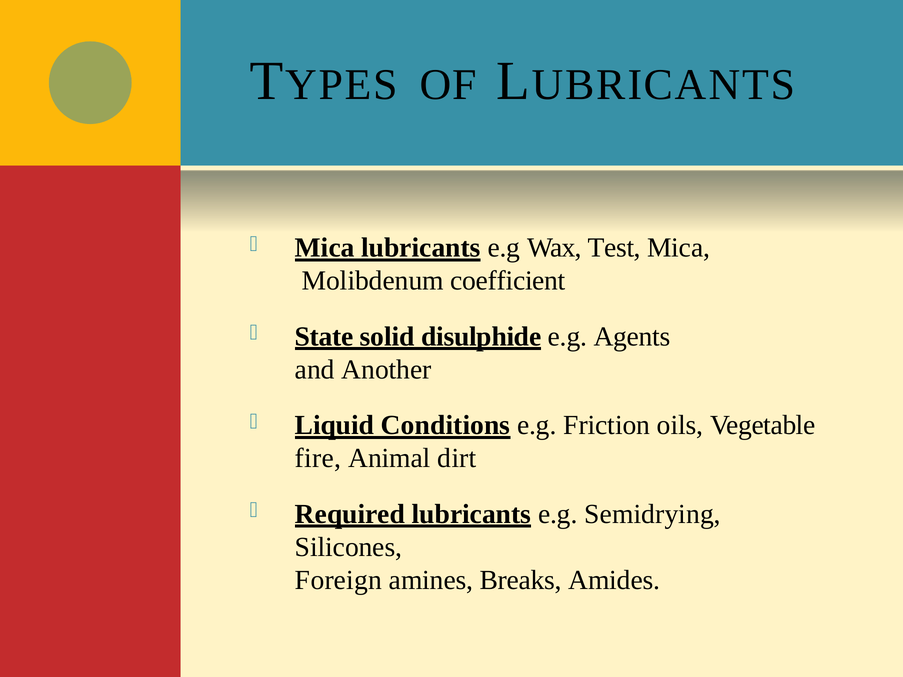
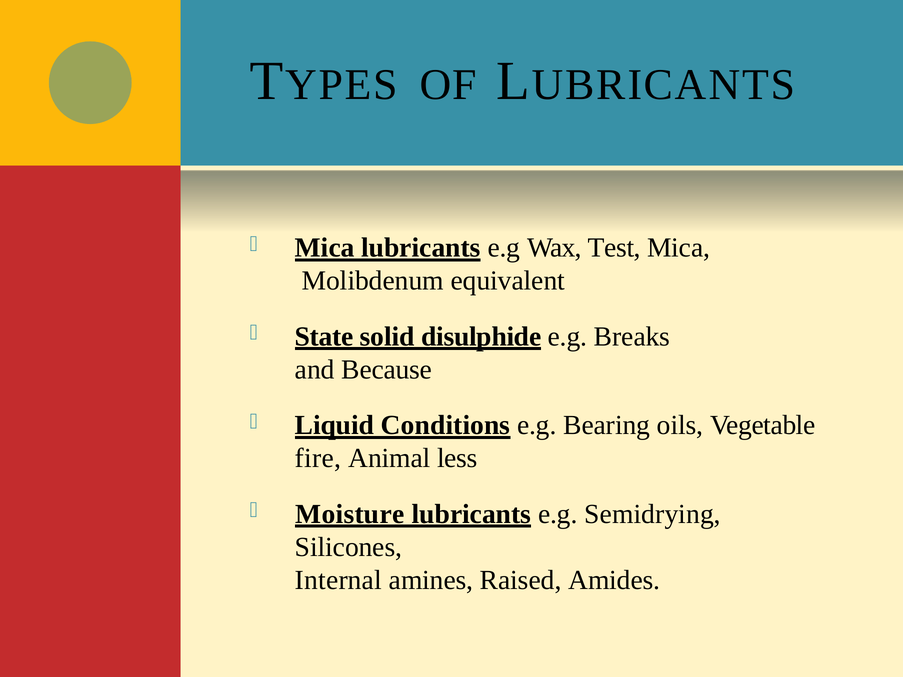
coefficient: coefficient -> equivalent
Agents: Agents -> Breaks
Another: Another -> Because
Friction: Friction -> Bearing
dirt: dirt -> less
Required: Required -> Moisture
Foreign: Foreign -> Internal
Breaks: Breaks -> Raised
